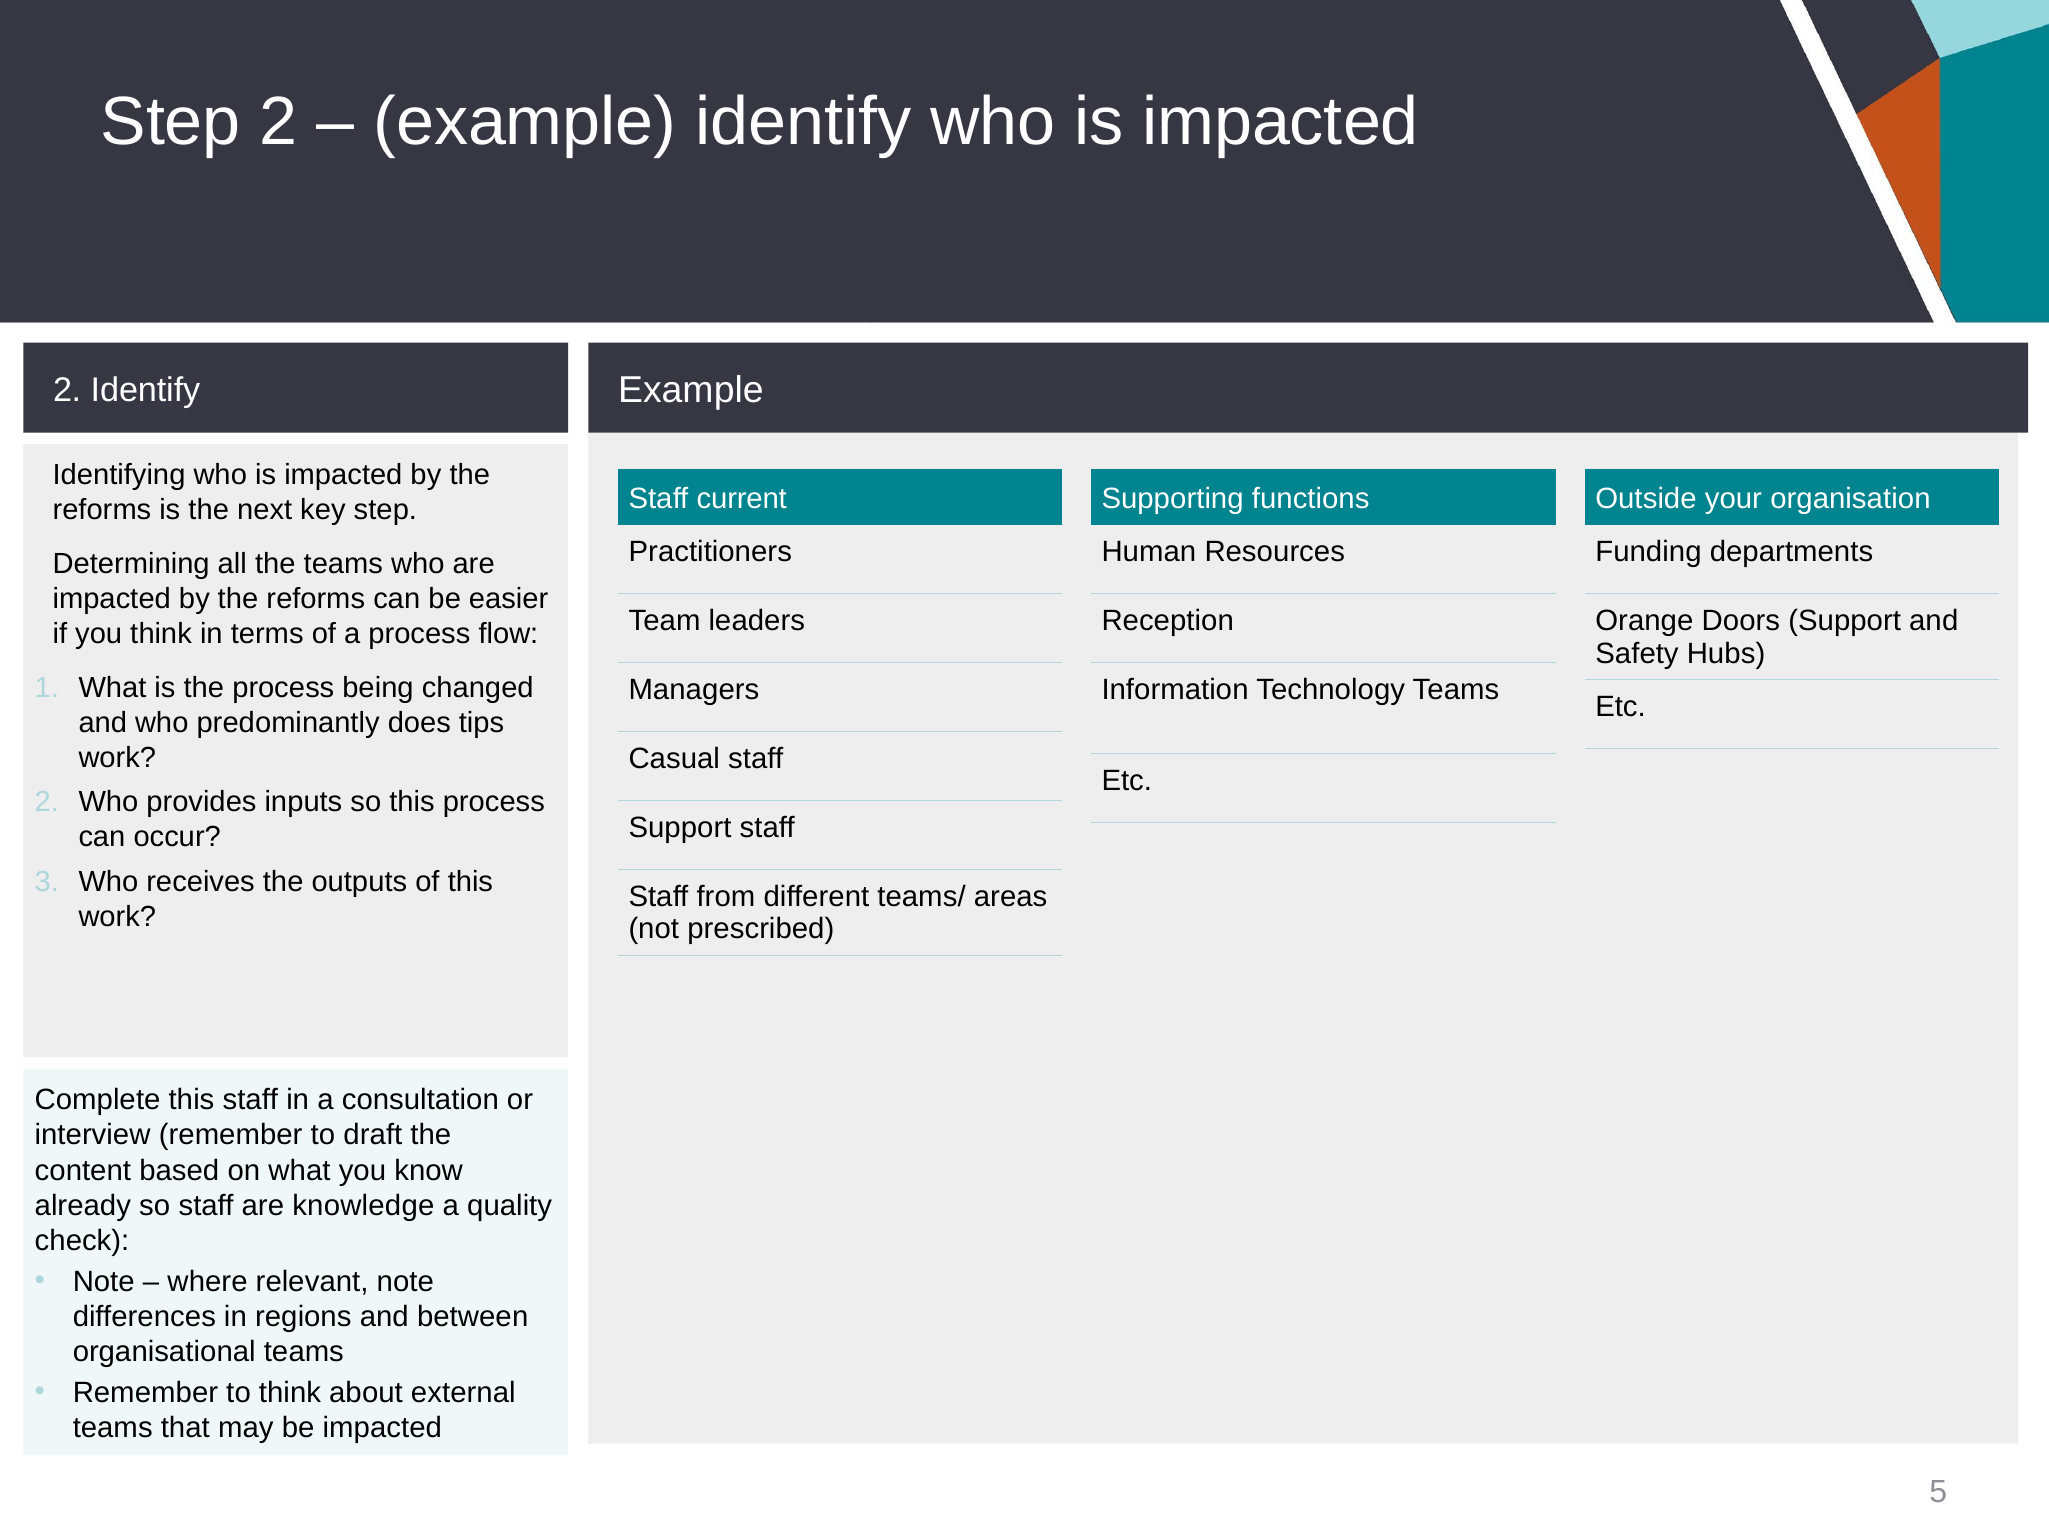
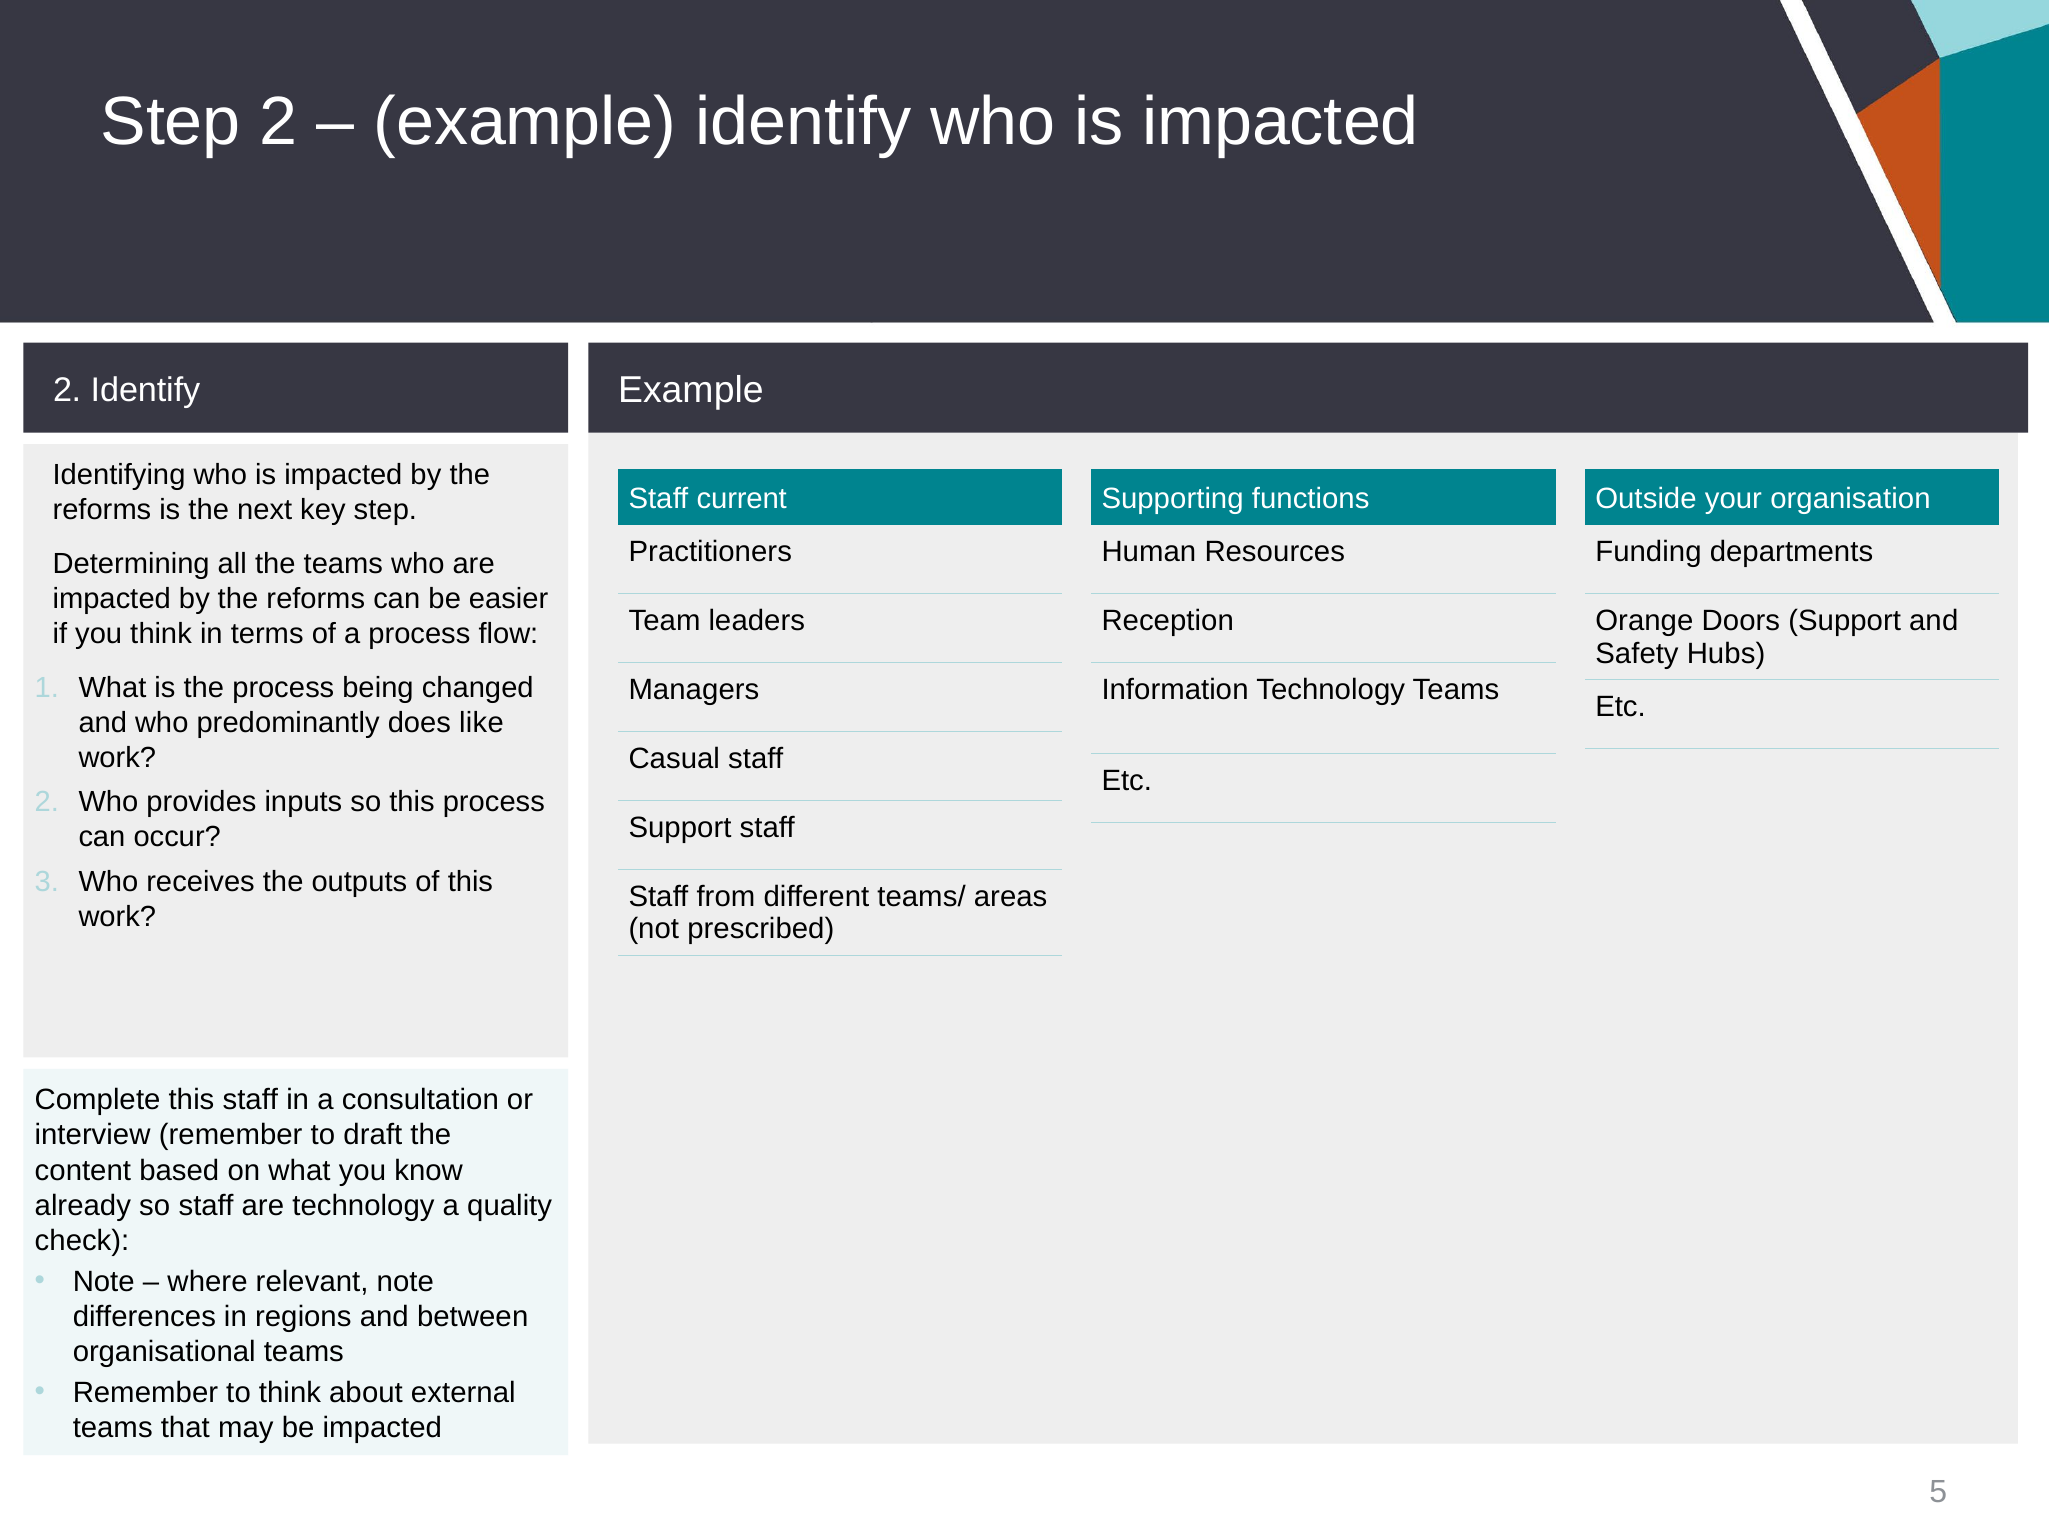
tips: tips -> like
are knowledge: knowledge -> technology
